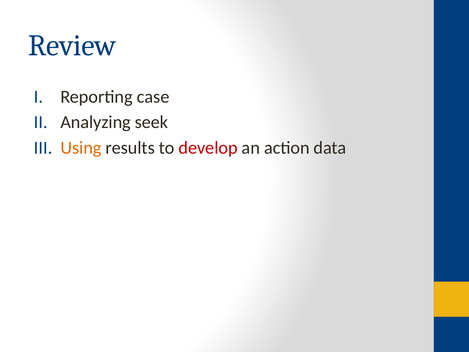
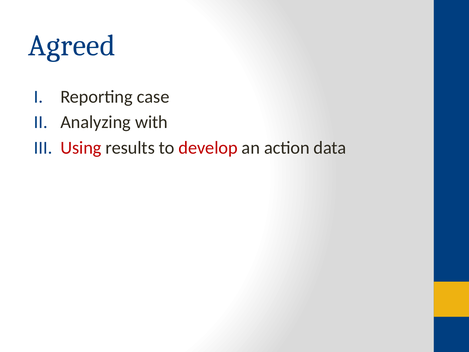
Review: Review -> Agreed
seek: seek -> with
Using colour: orange -> red
